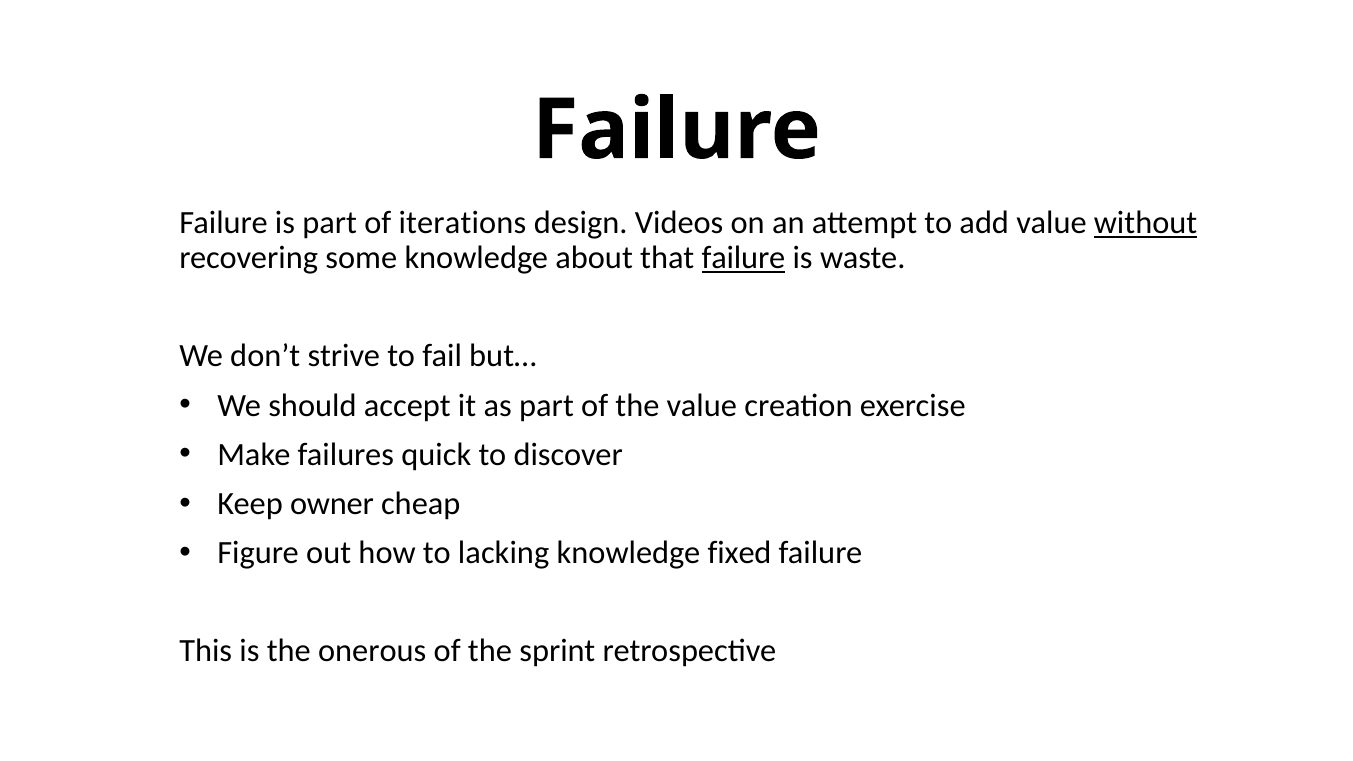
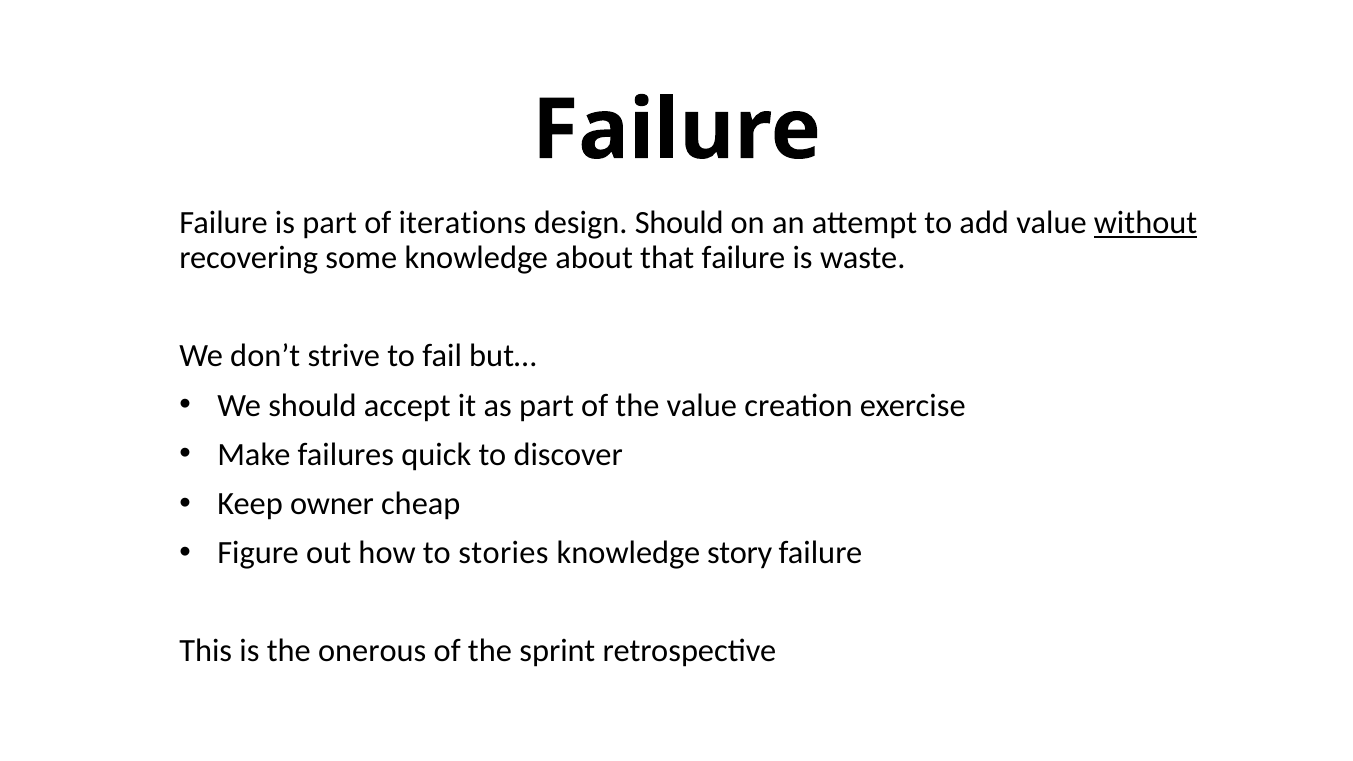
design Videos: Videos -> Should
failure at (743, 258) underline: present -> none
lacking: lacking -> stories
fixed: fixed -> story
